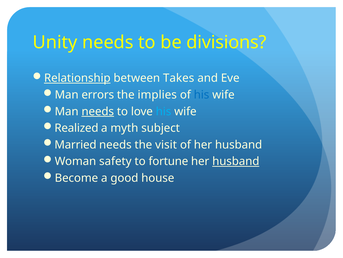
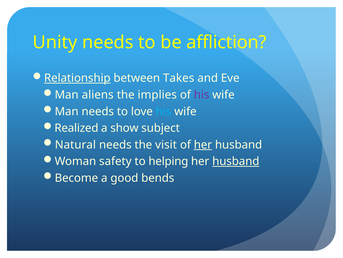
divisions: divisions -> affliction
errors: errors -> aliens
his at (202, 95) colour: blue -> purple
needs at (98, 111) underline: present -> none
myth: myth -> show
Married: Married -> Natural
her at (203, 144) underline: none -> present
fortune: fortune -> helping
house: house -> bends
